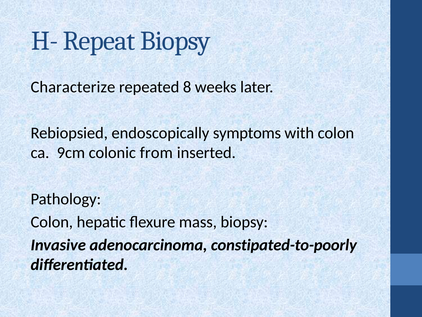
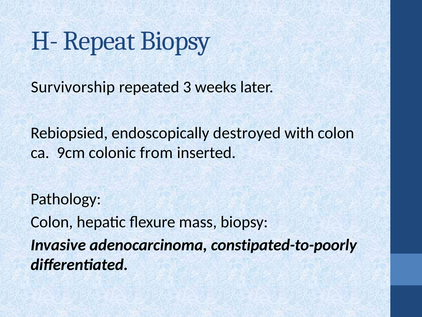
Characterize: Characterize -> Survivorship
8: 8 -> 3
symptoms: symptoms -> destroyed
